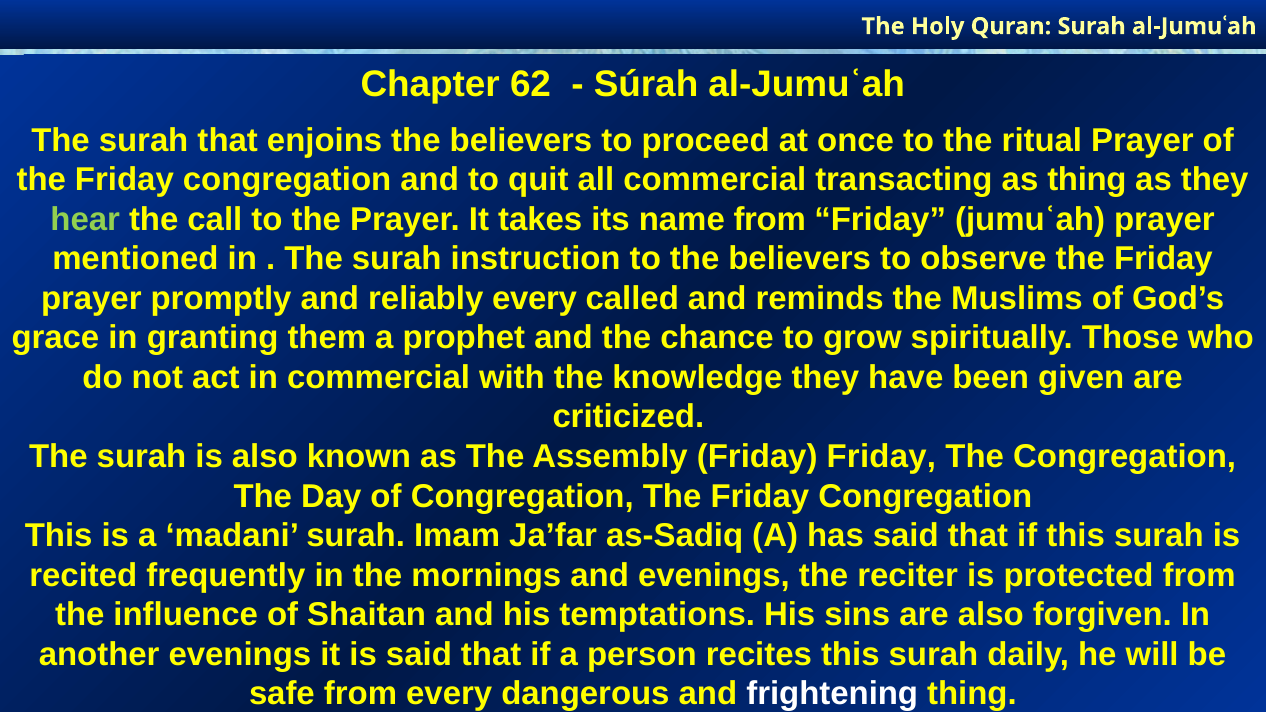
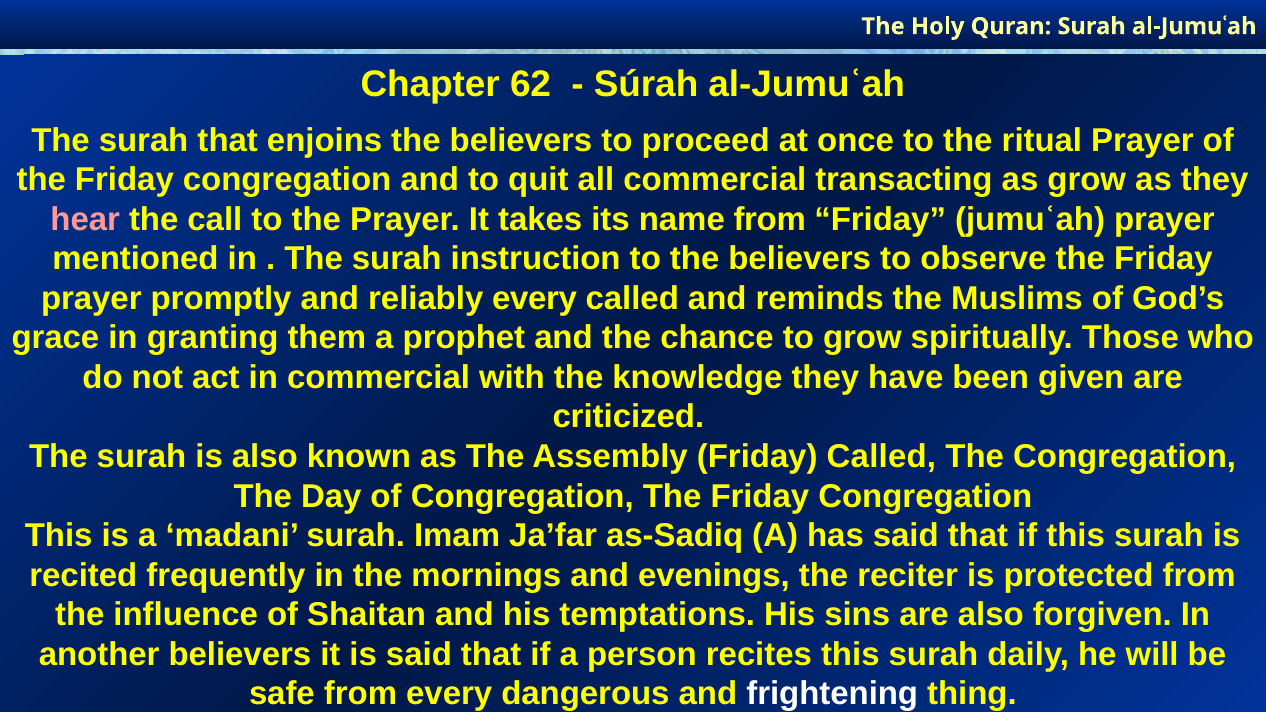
as thing: thing -> grow
hear colour: light green -> pink
Friday Friday: Friday -> Called
another evenings: evenings -> believers
